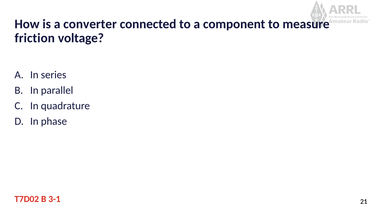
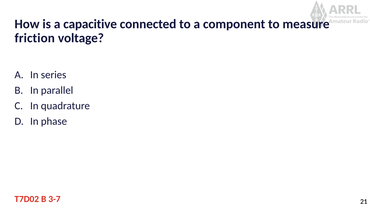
converter: converter -> capacitive
3-1: 3-1 -> 3-7
